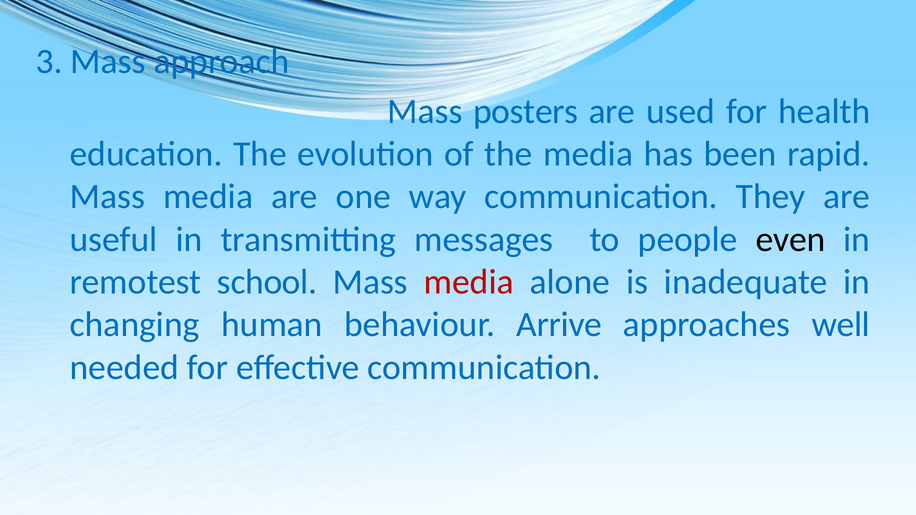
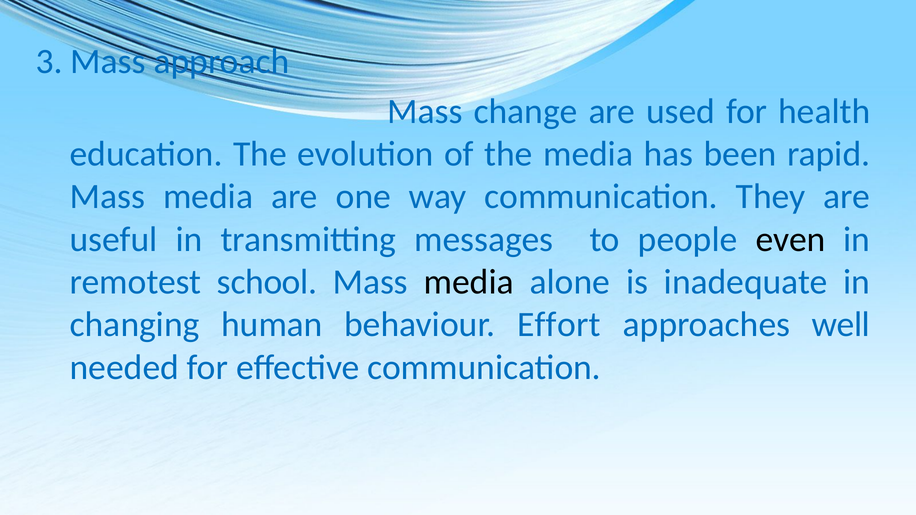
posters: posters -> change
media at (469, 282) colour: red -> black
Arrive: Arrive -> Effort
